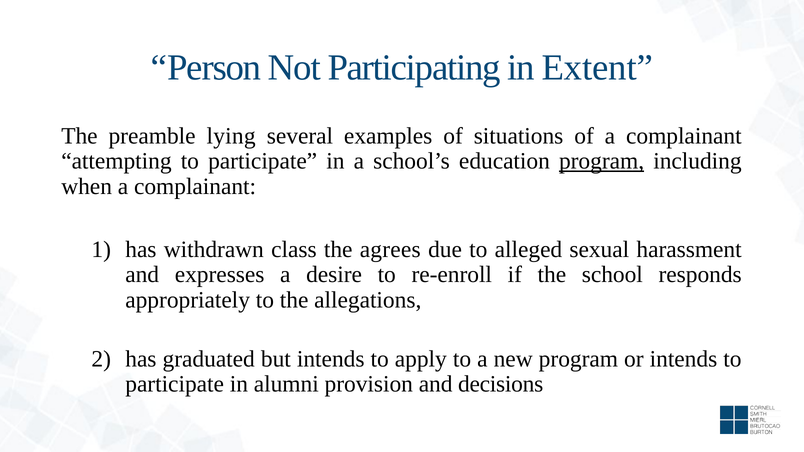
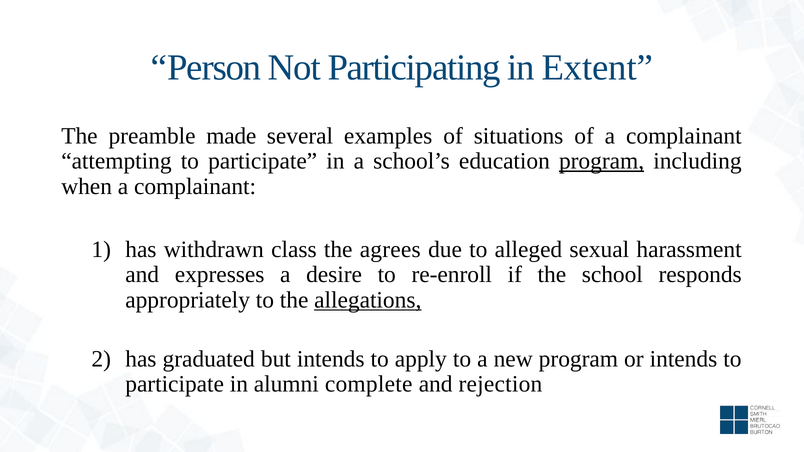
lying: lying -> made
allegations underline: none -> present
provision: provision -> complete
decisions: decisions -> rejection
